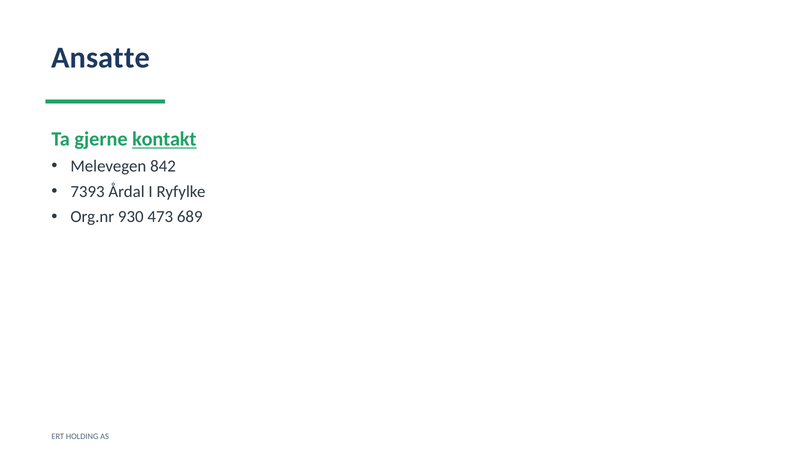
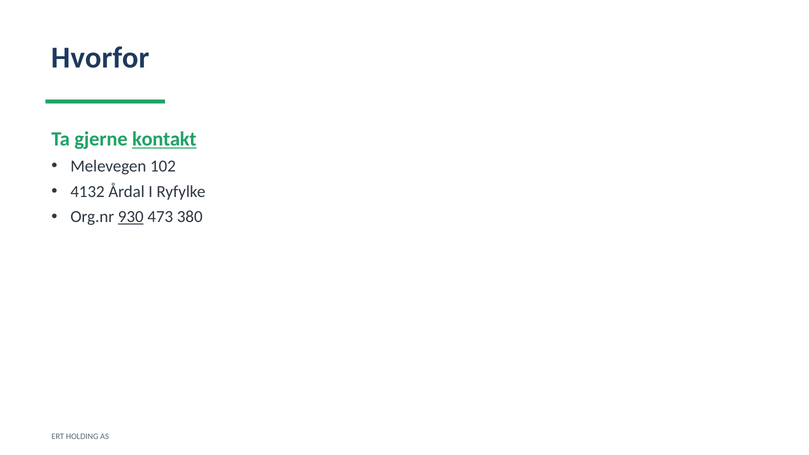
Ansatte: Ansatte -> Hvorfor
842: 842 -> 102
7393: 7393 -> 4132
930 underline: none -> present
689: 689 -> 380
